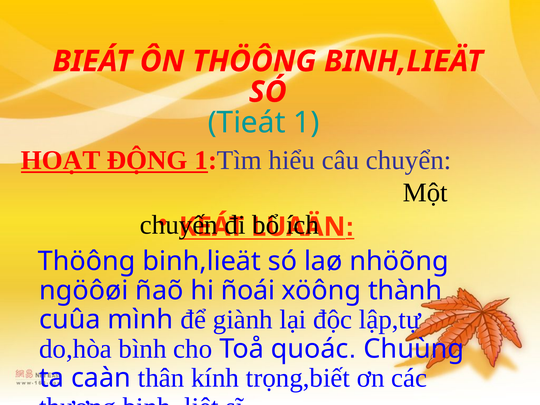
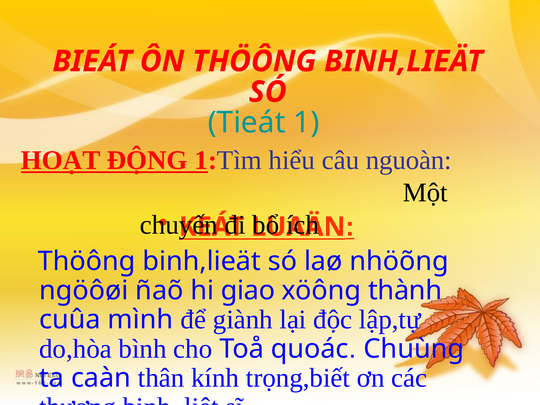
chuyển: chuyển -> nguoàn
ñoái: ñoái -> giao
